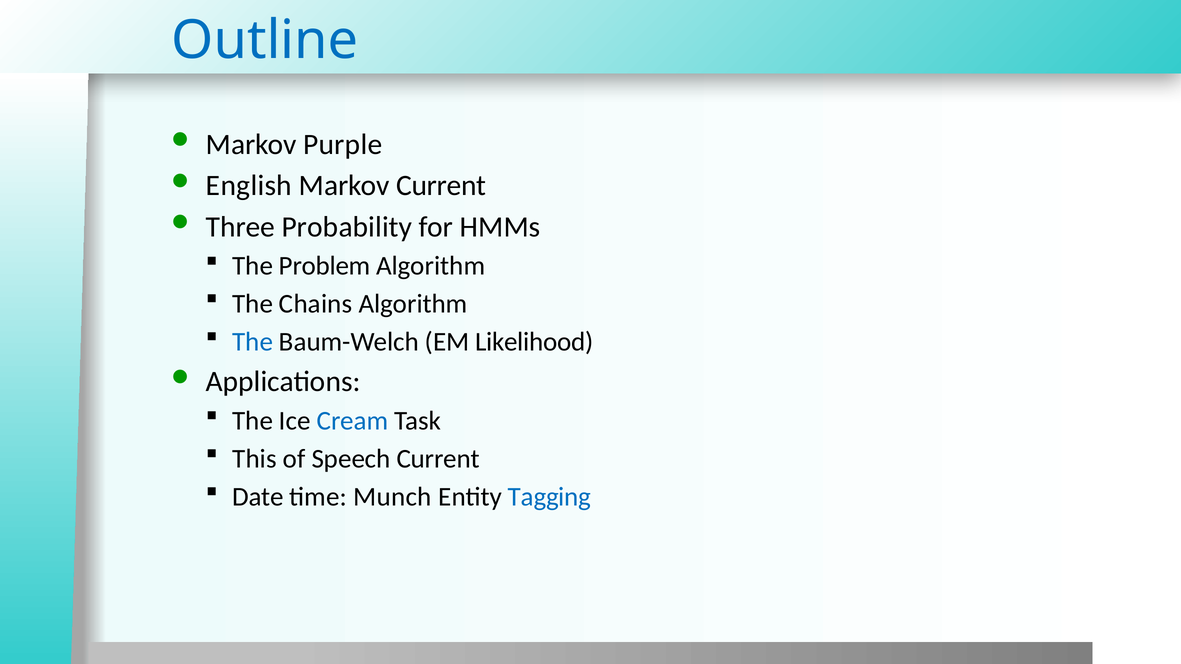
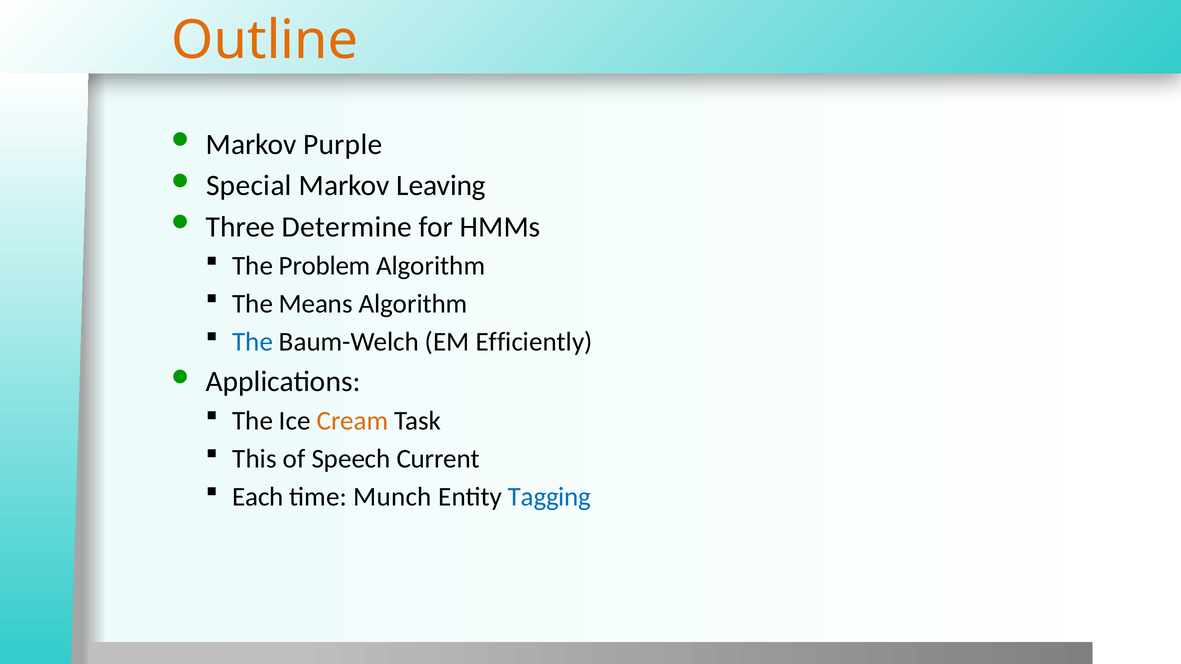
Outline colour: blue -> orange
English: English -> Special
Markov Current: Current -> Leaving
Probability: Probability -> Determine
Chains: Chains -> Means
Likelihood: Likelihood -> Efficiently
Cream colour: blue -> orange
Date: Date -> Each
